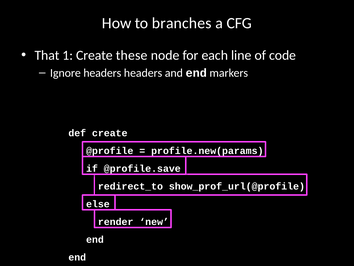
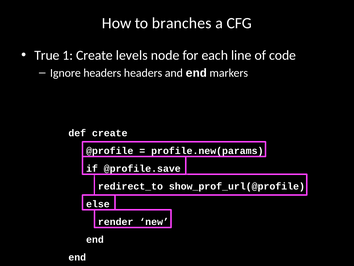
That: That -> True
these: these -> levels
